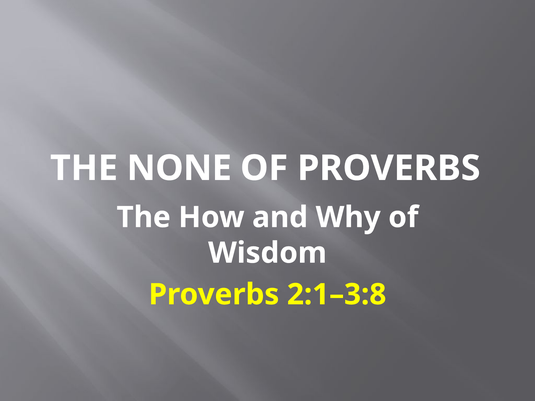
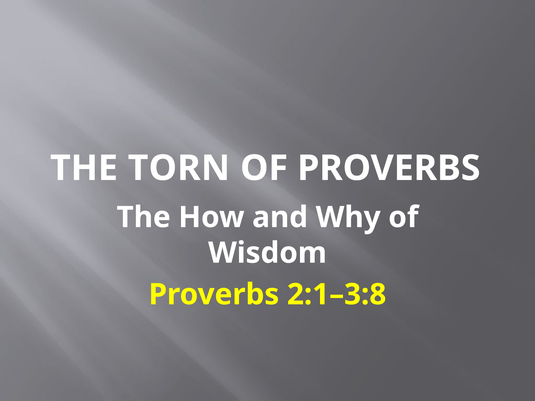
NONE: NONE -> TORN
